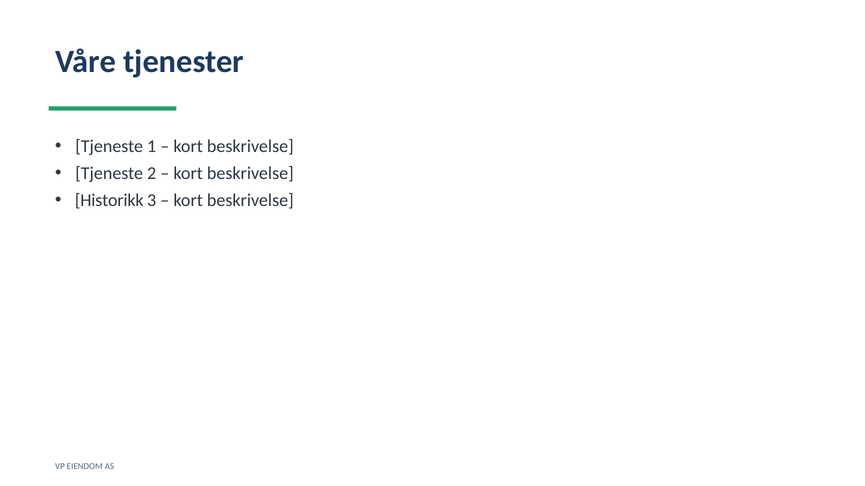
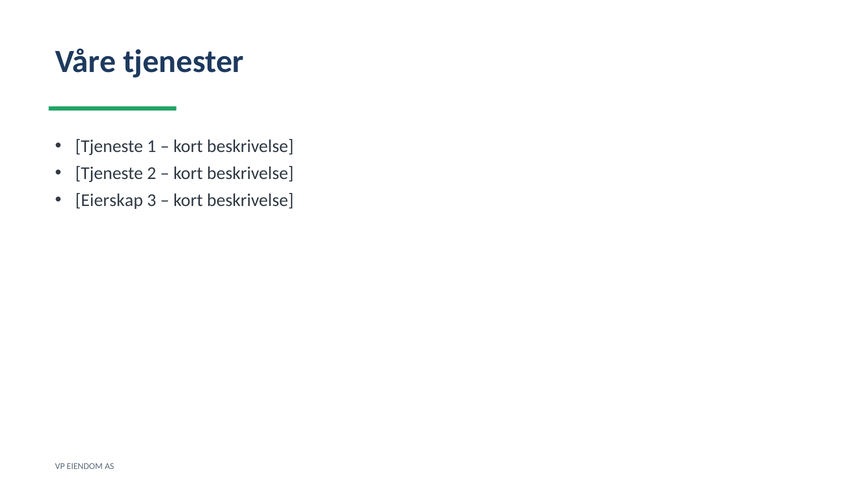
Historikk: Historikk -> Eierskap
